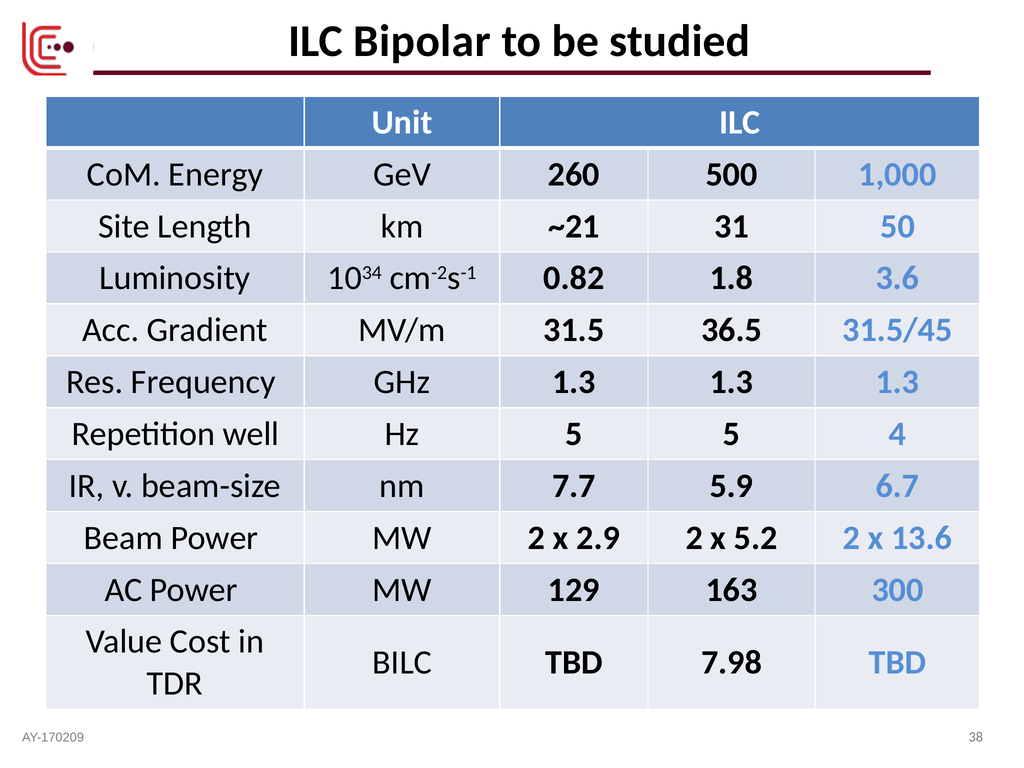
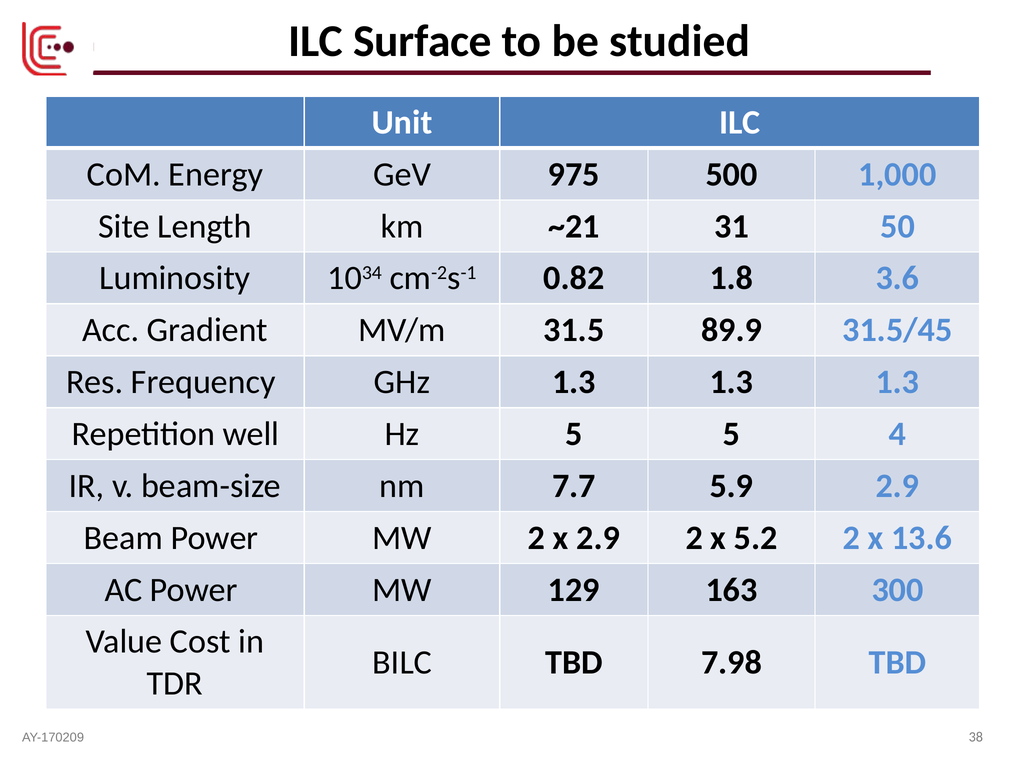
Bipolar: Bipolar -> Surface
260: 260 -> 975
36.5: 36.5 -> 89.9
5.9 6.7: 6.7 -> 2.9
